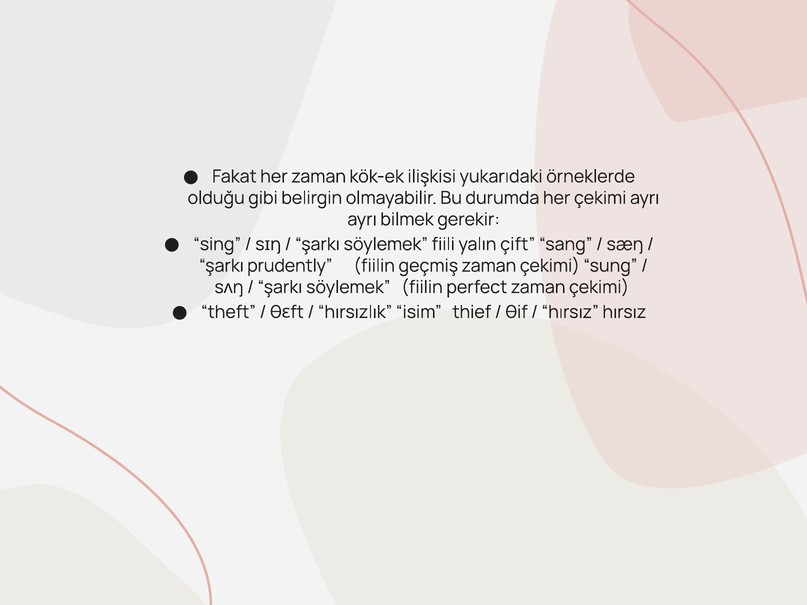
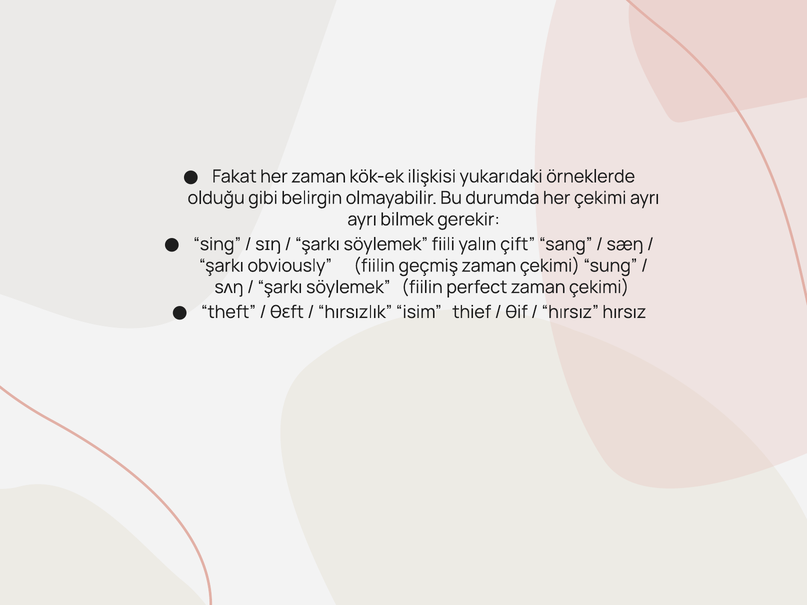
prudently: prudently -> obviously
